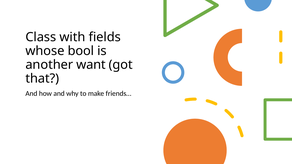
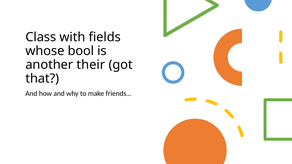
want: want -> their
